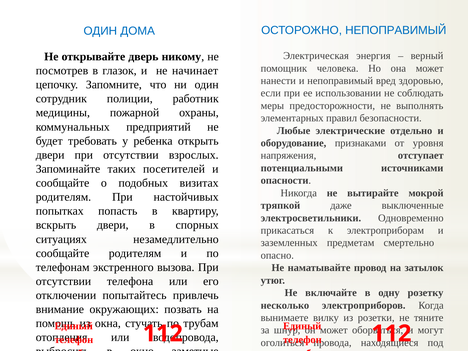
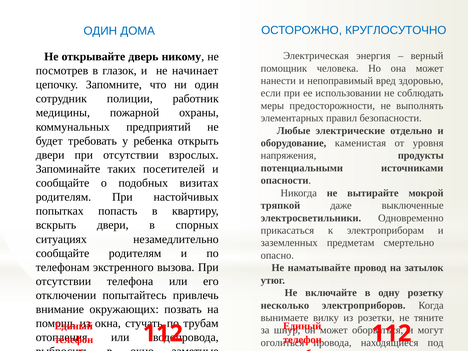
ОСТОРОЖНО НЕПОПРАВИМЫЙ: НЕПОПРАВИМЫЙ -> КРУГЛОСУТОЧНО
признаками: признаками -> каменистая
отступает: отступает -> продукты
